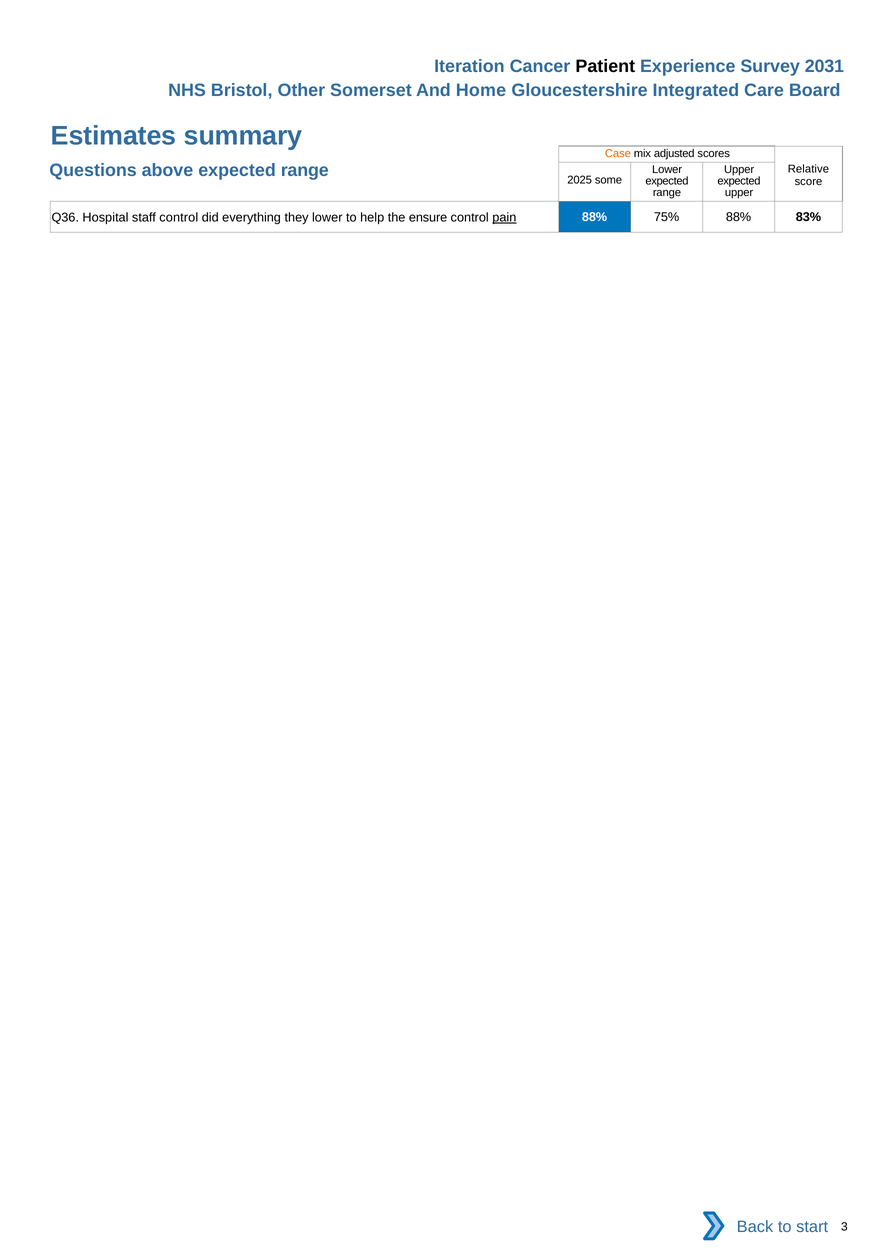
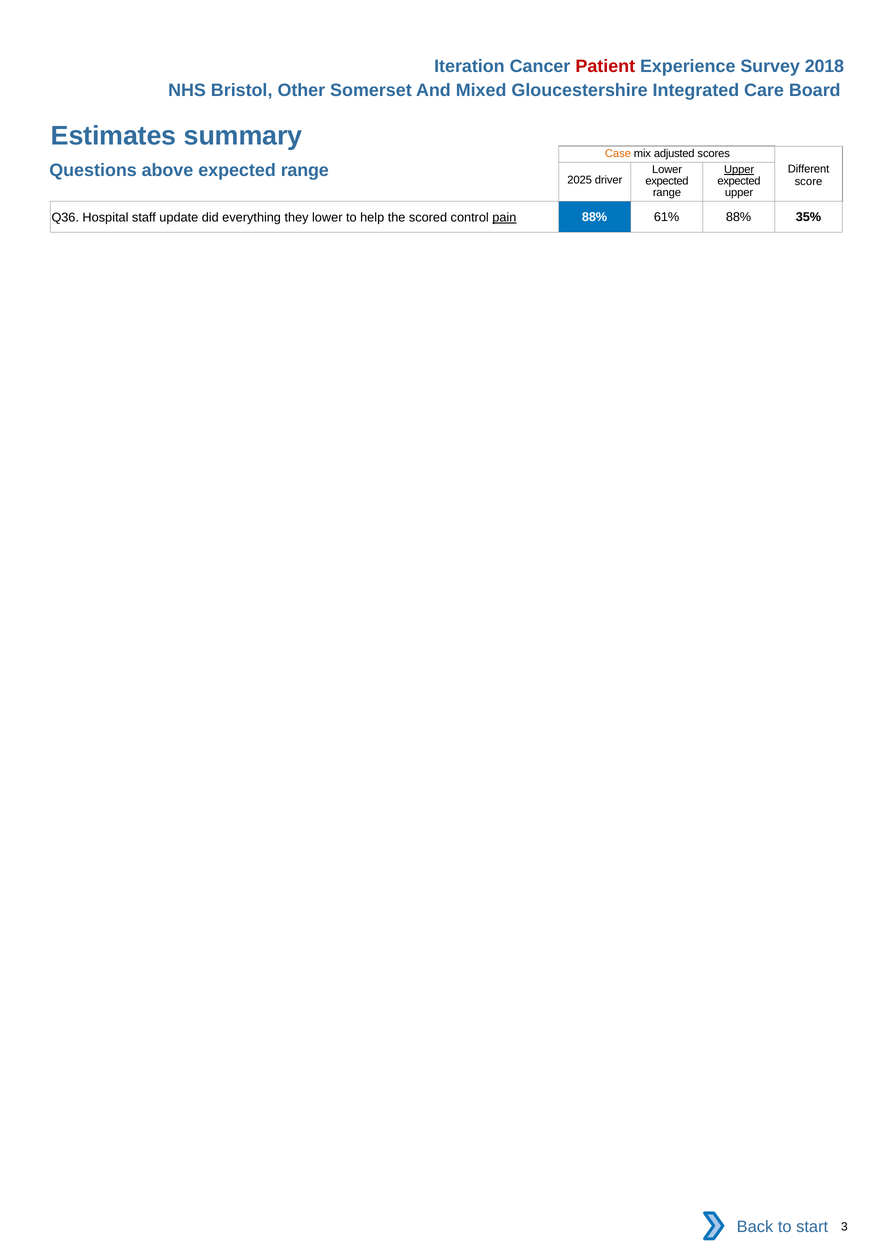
Patient colour: black -> red
2031: 2031 -> 2018
Home: Home -> Mixed
Relative: Relative -> Different
Upper at (739, 170) underline: none -> present
some: some -> driver
staff control: control -> update
ensure: ensure -> scored
75%: 75% -> 61%
83%: 83% -> 35%
